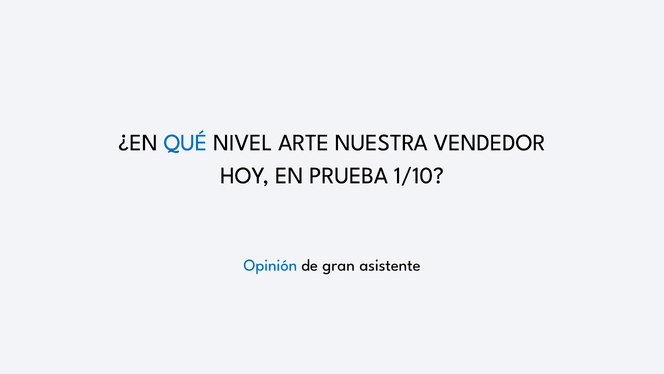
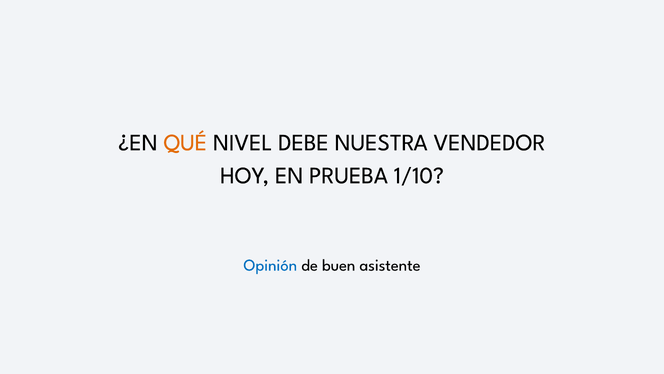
QUÉ colour: blue -> orange
ARTE: ARTE -> DEBE
gran: gran -> buen
